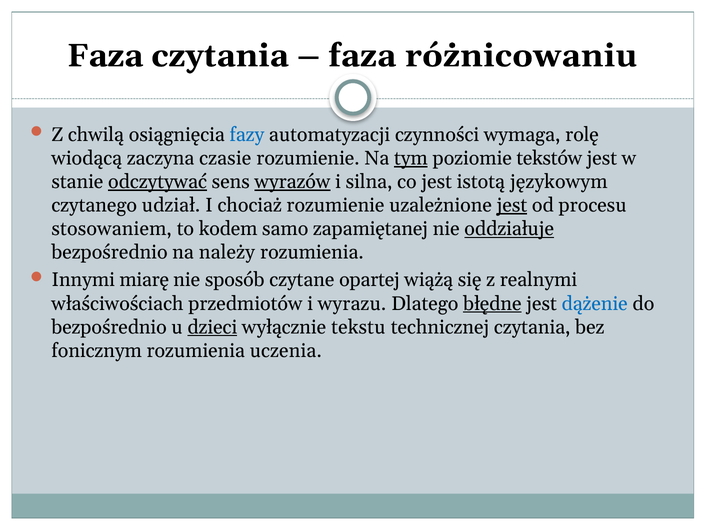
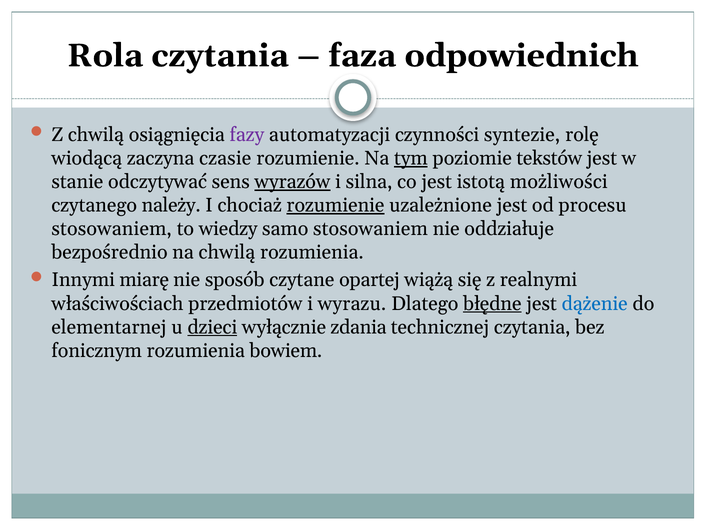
Faza at (105, 56): Faza -> Rola
różnicowaniu: różnicowaniu -> odpowiednich
fazy colour: blue -> purple
wymaga: wymaga -> syntezie
odczytywać underline: present -> none
językowym: językowym -> możliwości
udział: udział -> należy
rozumienie at (335, 205) underline: none -> present
jest at (512, 205) underline: present -> none
kodem: kodem -> wiedzy
samo zapamiętanej: zapamiętanej -> stosowaniem
oddziałuje underline: present -> none
na należy: należy -> chwilą
bezpośrednio at (109, 327): bezpośrednio -> elementarnej
tekstu: tekstu -> zdania
uczenia: uczenia -> bowiem
